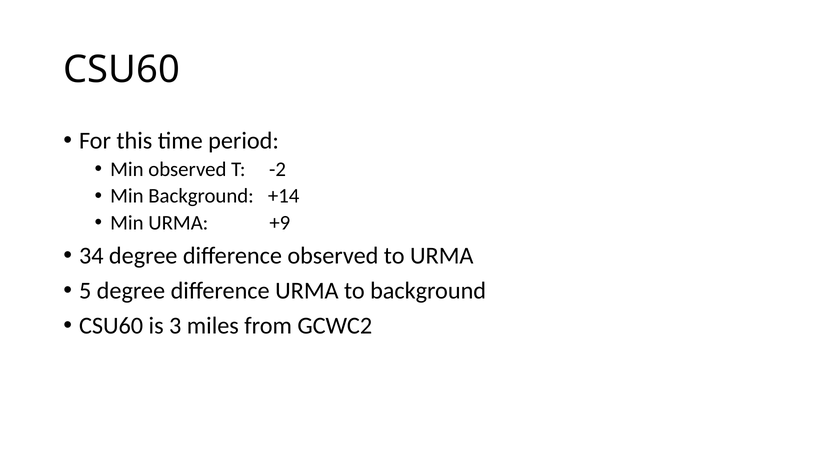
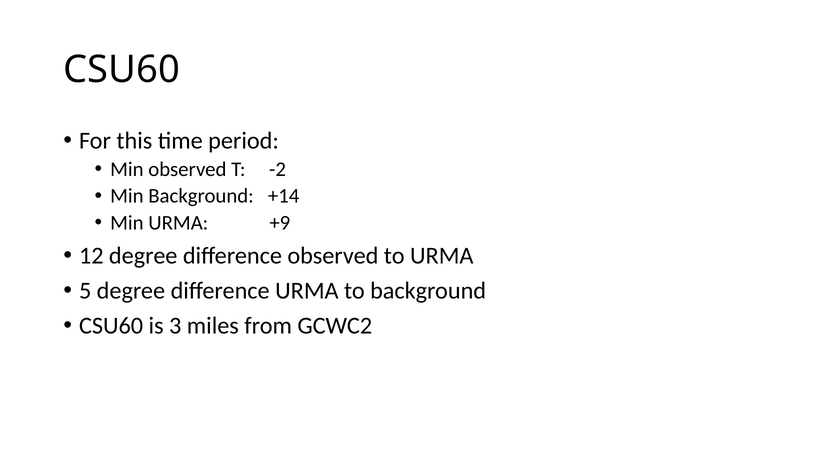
34: 34 -> 12
